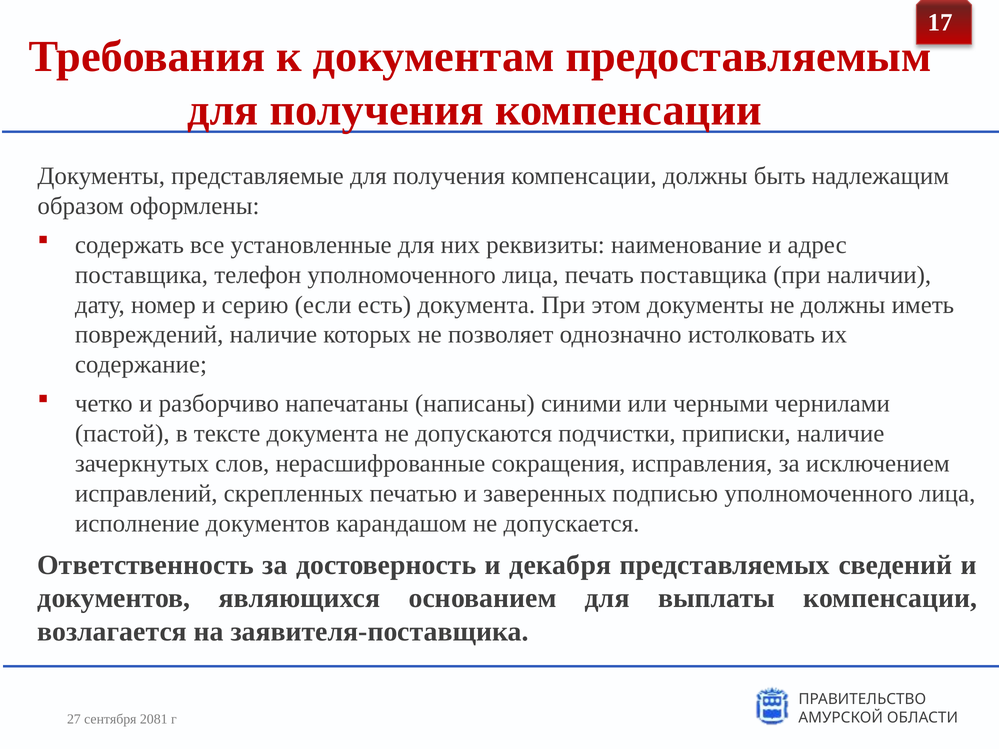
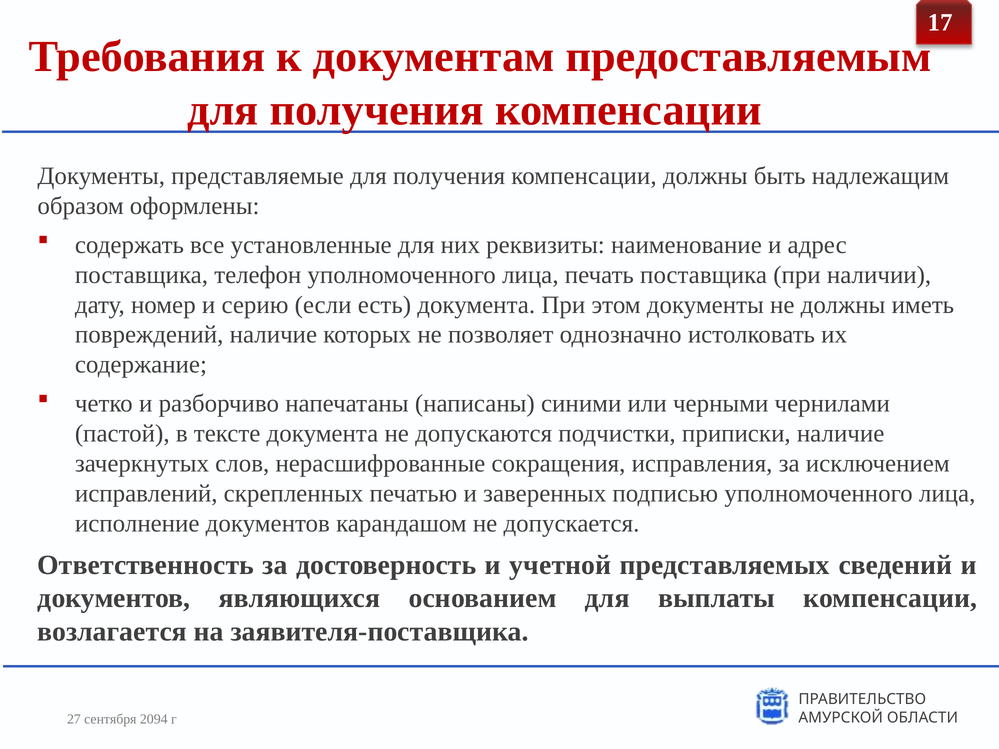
декабря: декабря -> учетной
2081: 2081 -> 2094
